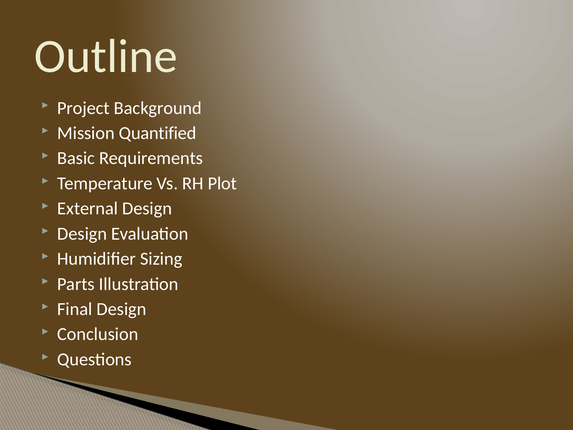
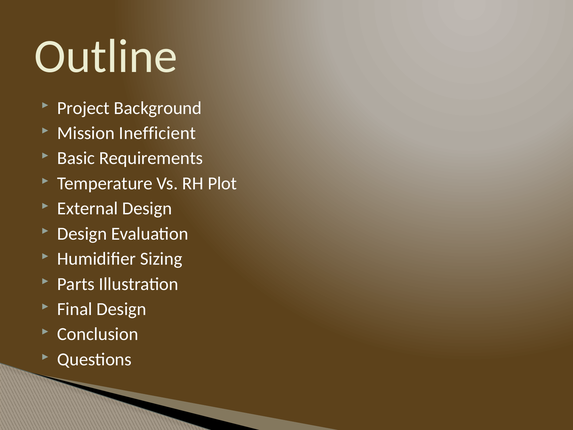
Quantified: Quantified -> Inefficient
